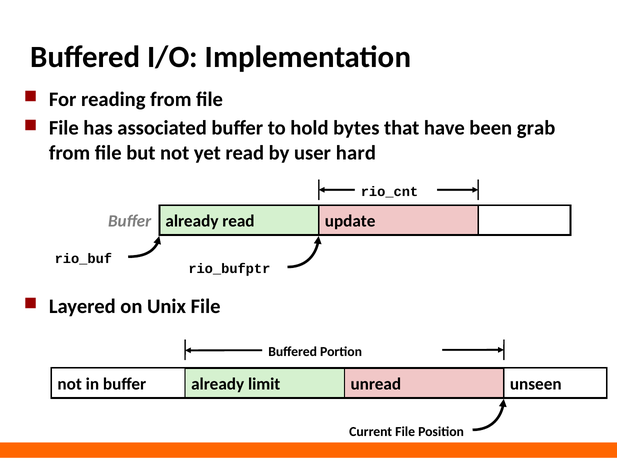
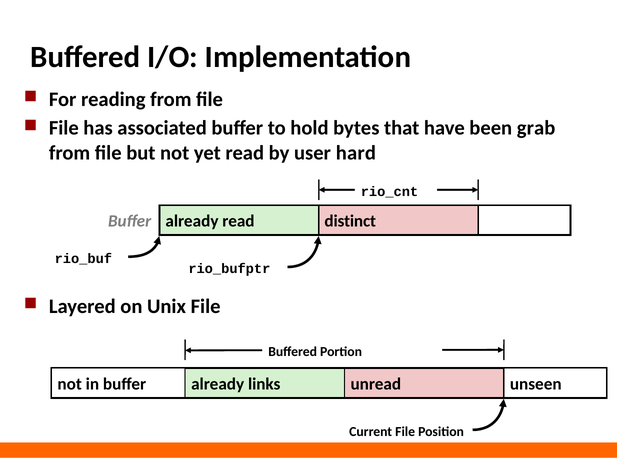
update: update -> distinct
limit: limit -> links
